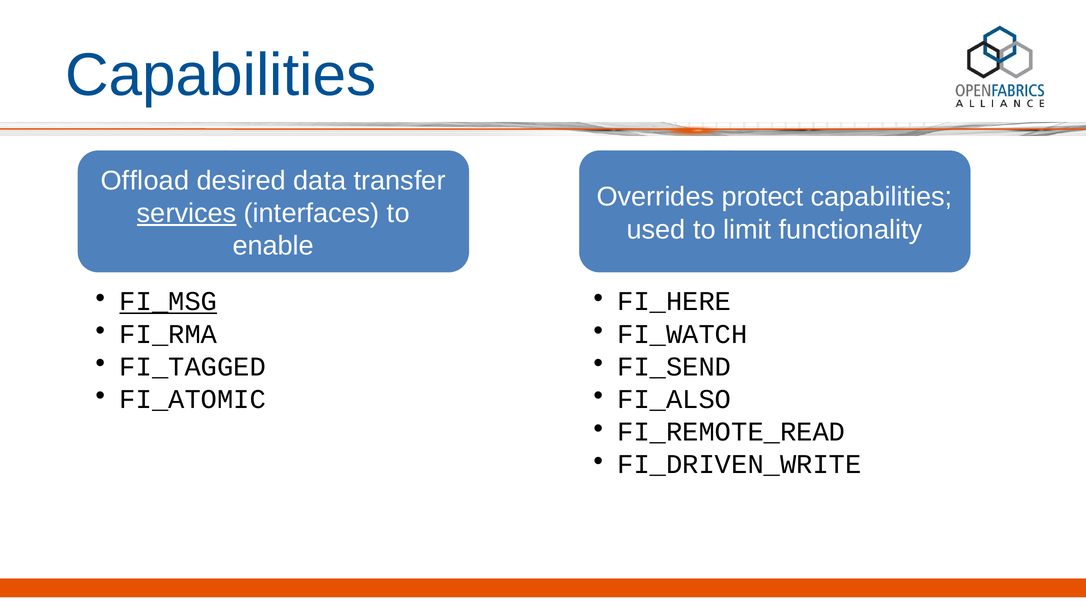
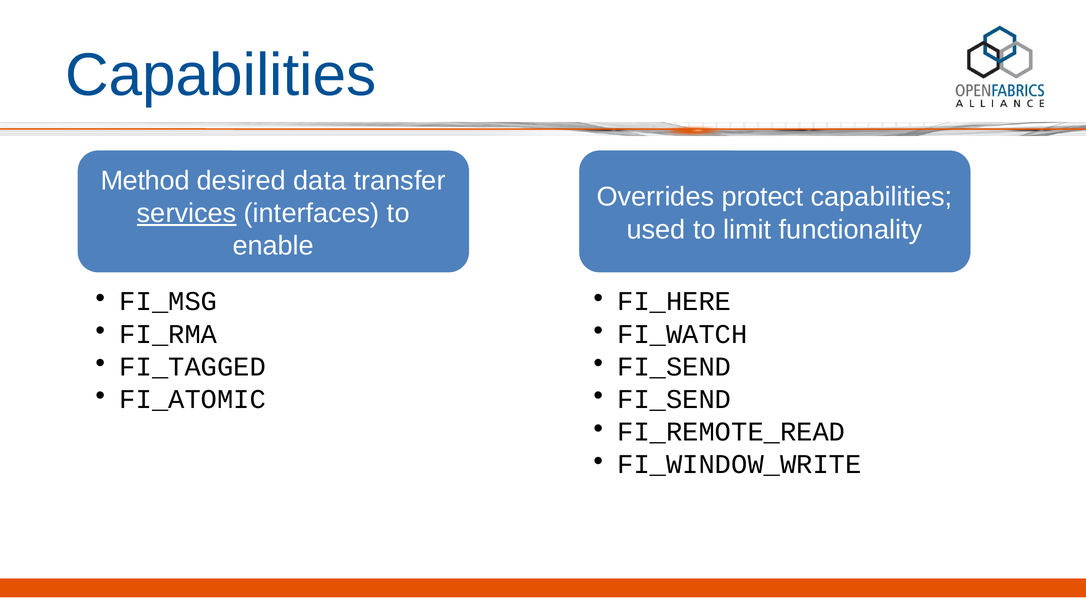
Offload: Offload -> Method
FI_MSG underline: present -> none
FI_ALSO at (674, 399): FI_ALSO -> FI_SEND
FI_DRIVEN_WRITE: FI_DRIVEN_WRITE -> FI_WINDOW_WRITE
